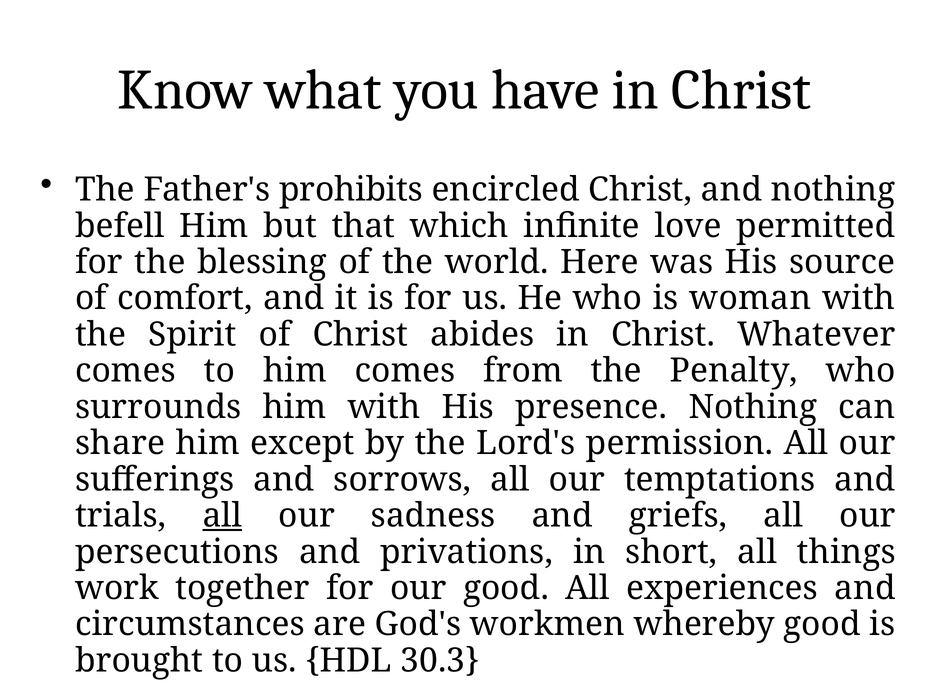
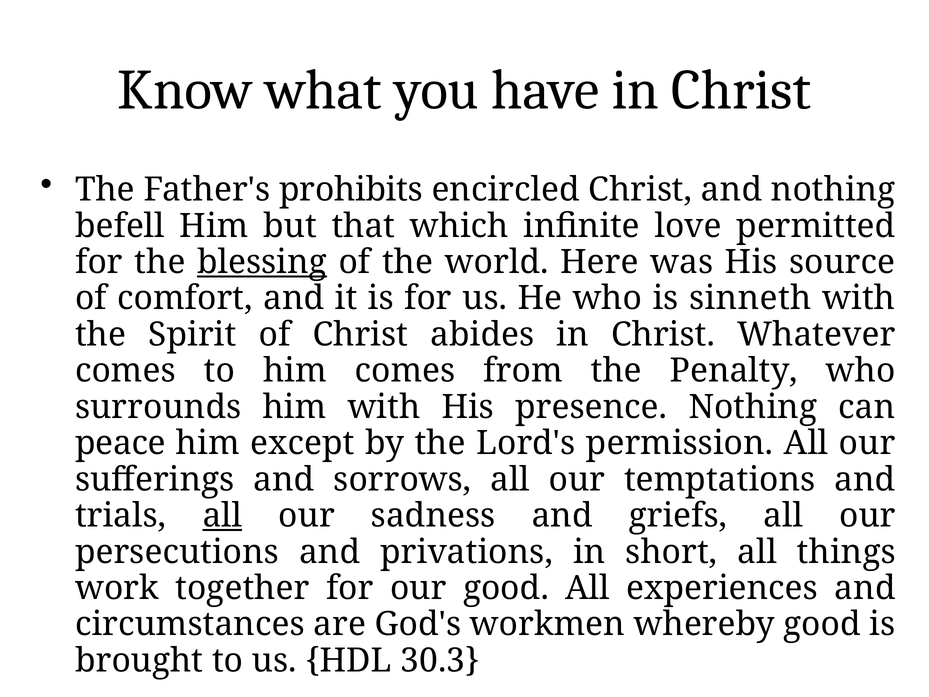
blessing underline: none -> present
woman: woman -> sinneth
share: share -> peace
